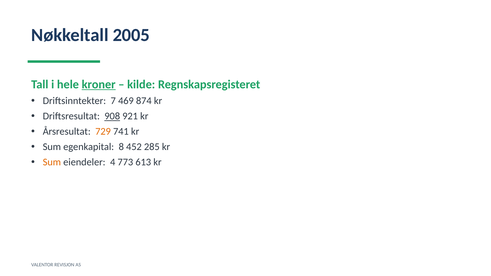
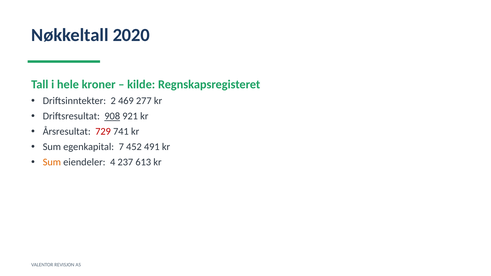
2005: 2005 -> 2020
kroner underline: present -> none
7: 7 -> 2
874: 874 -> 277
729 colour: orange -> red
8: 8 -> 7
285: 285 -> 491
773: 773 -> 237
